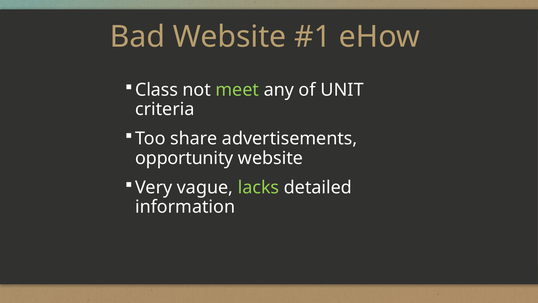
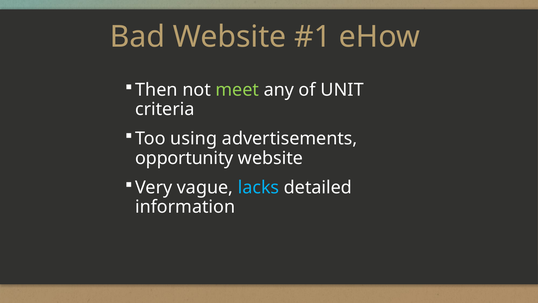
Class: Class -> Then
share: share -> using
lacks colour: light green -> light blue
